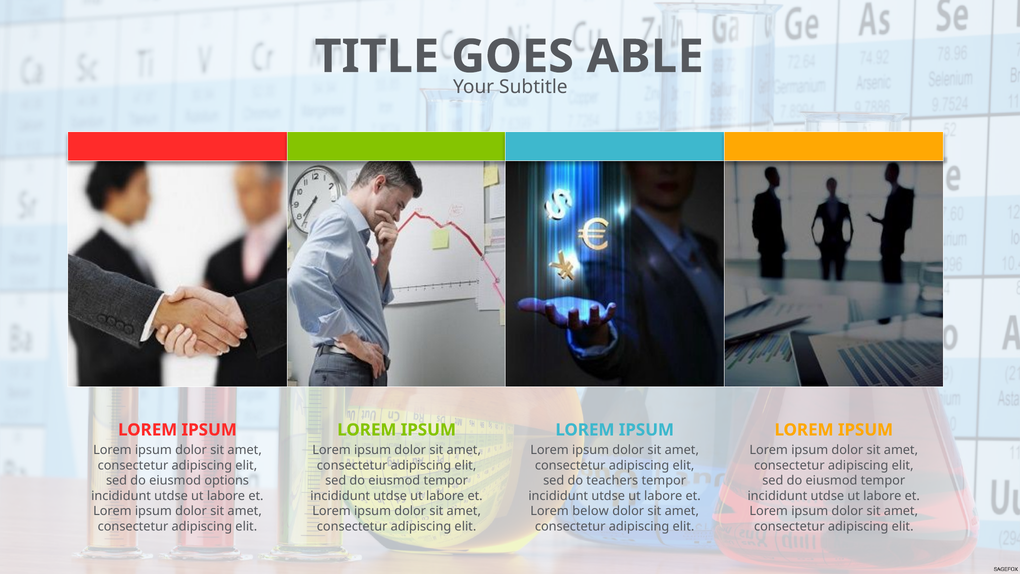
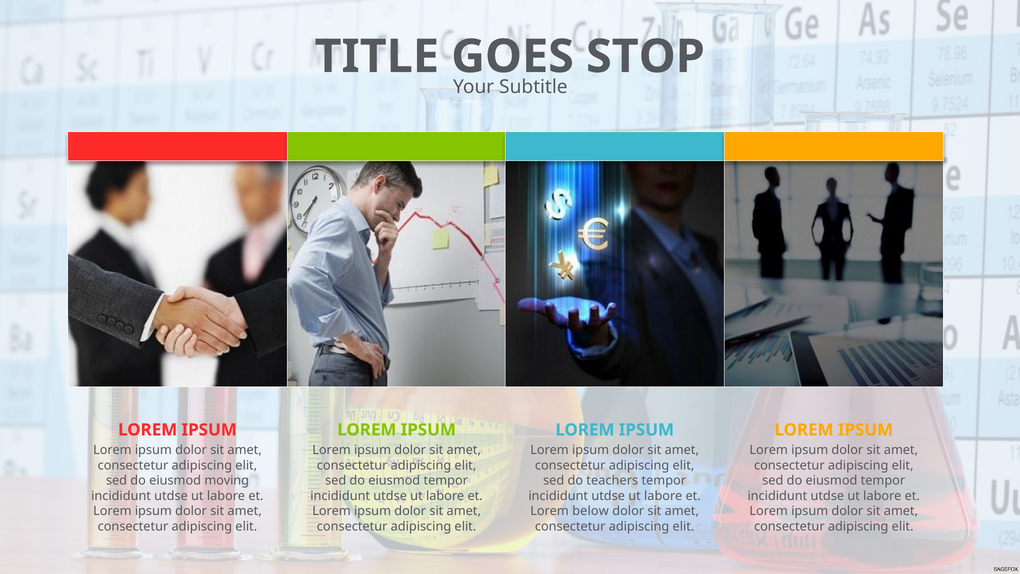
ABLE: ABLE -> STOP
options: options -> moving
